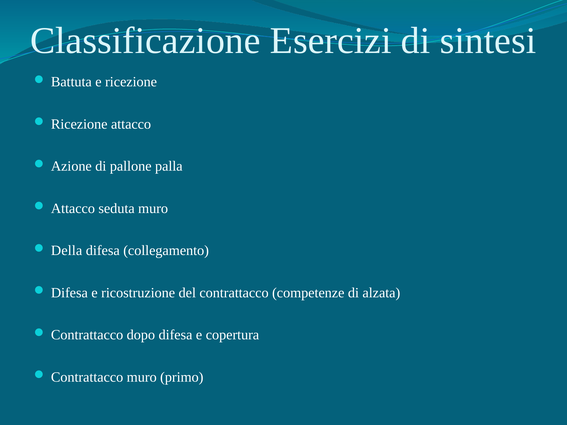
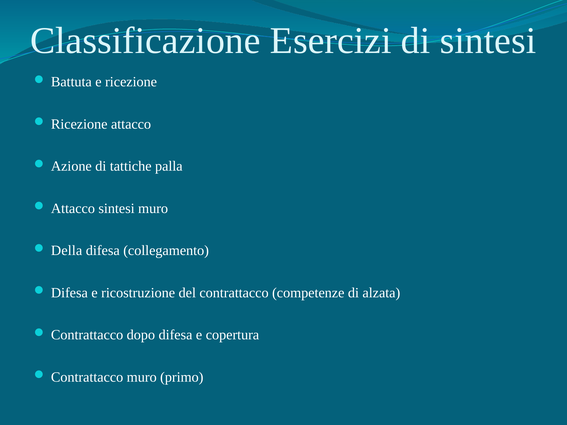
pallone: pallone -> tattiche
Attacco seduta: seduta -> sintesi
